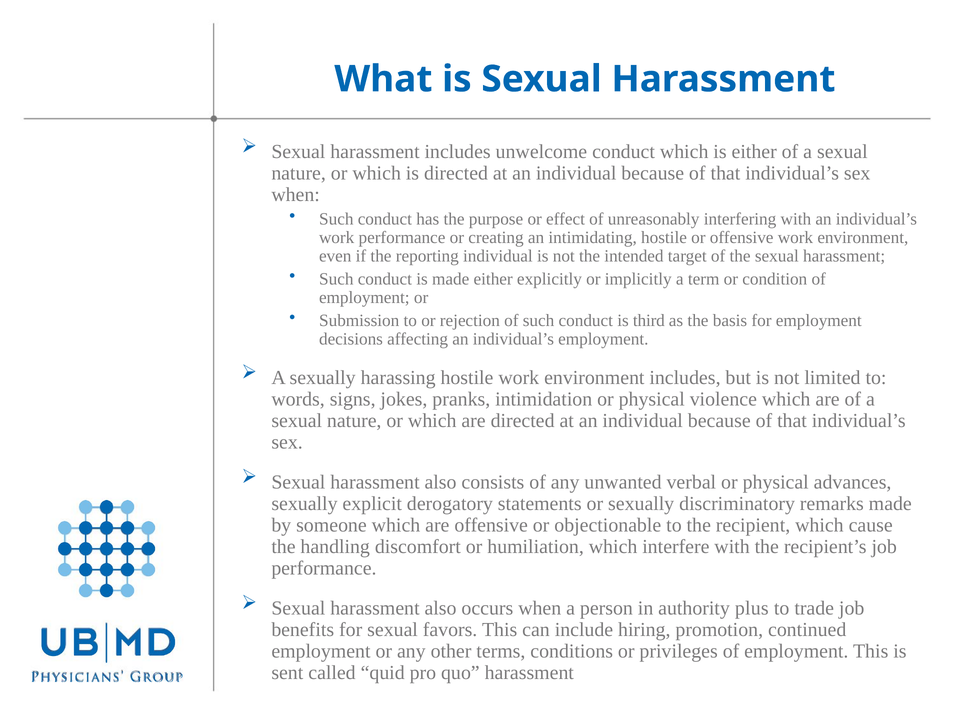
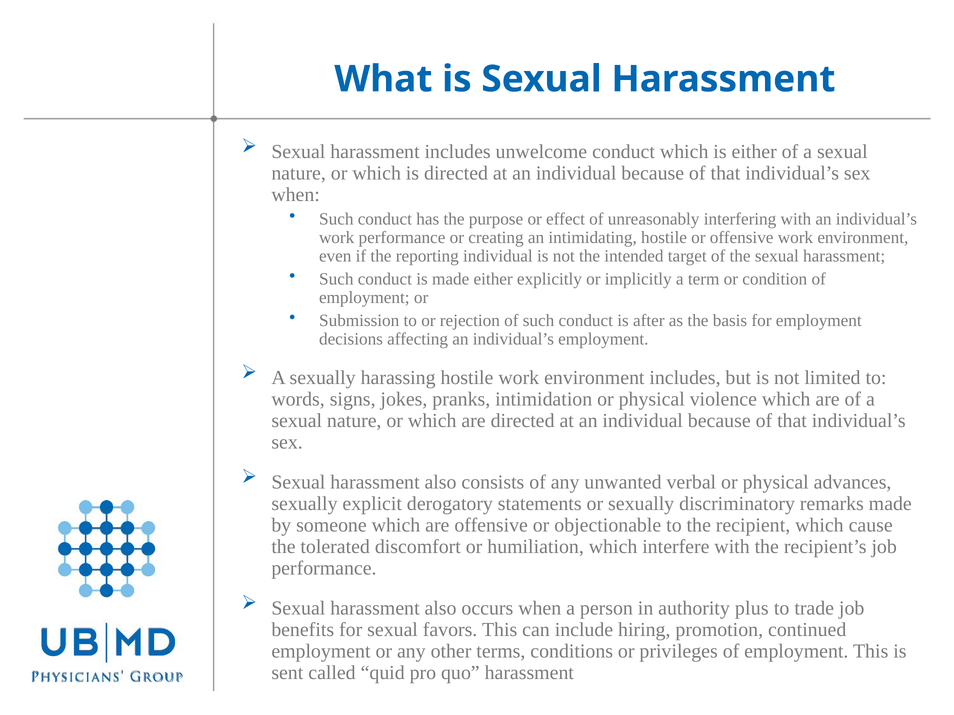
third: third -> after
handling: handling -> tolerated
